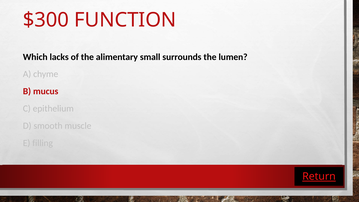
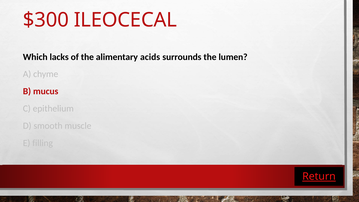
FUNCTION: FUNCTION -> ILEOCECAL
small: small -> acids
